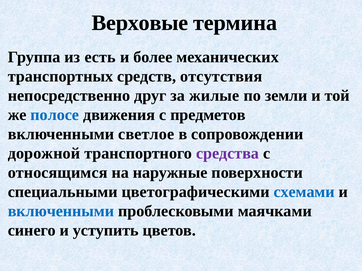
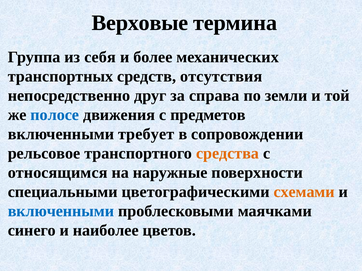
есть: есть -> себя
жилые: жилые -> справа
светлое: светлое -> требует
дорожной: дорожной -> рельсовое
средства colour: purple -> orange
схемами colour: blue -> orange
уступить: уступить -> наиболее
